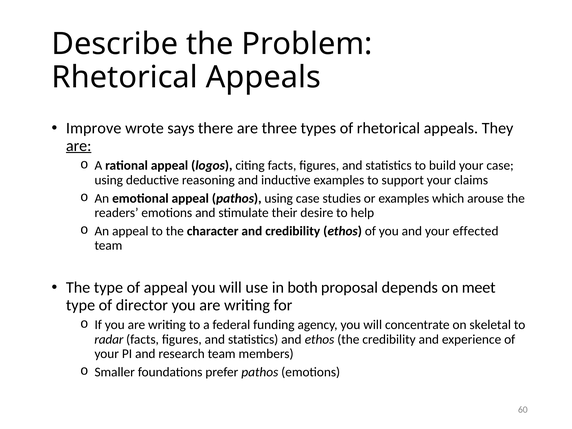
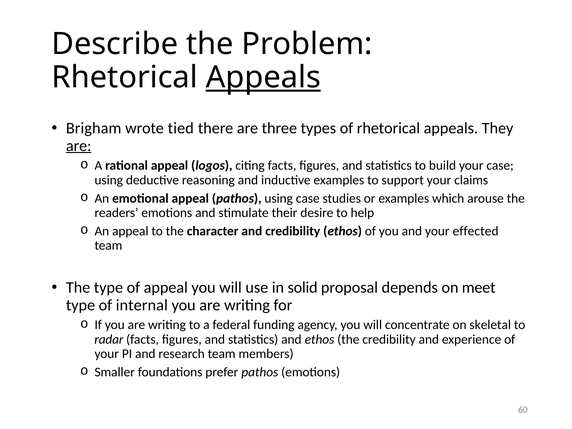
Appeals at (263, 77) underline: none -> present
Improve: Improve -> Brigham
says: says -> tied
both: both -> solid
director: director -> internal
